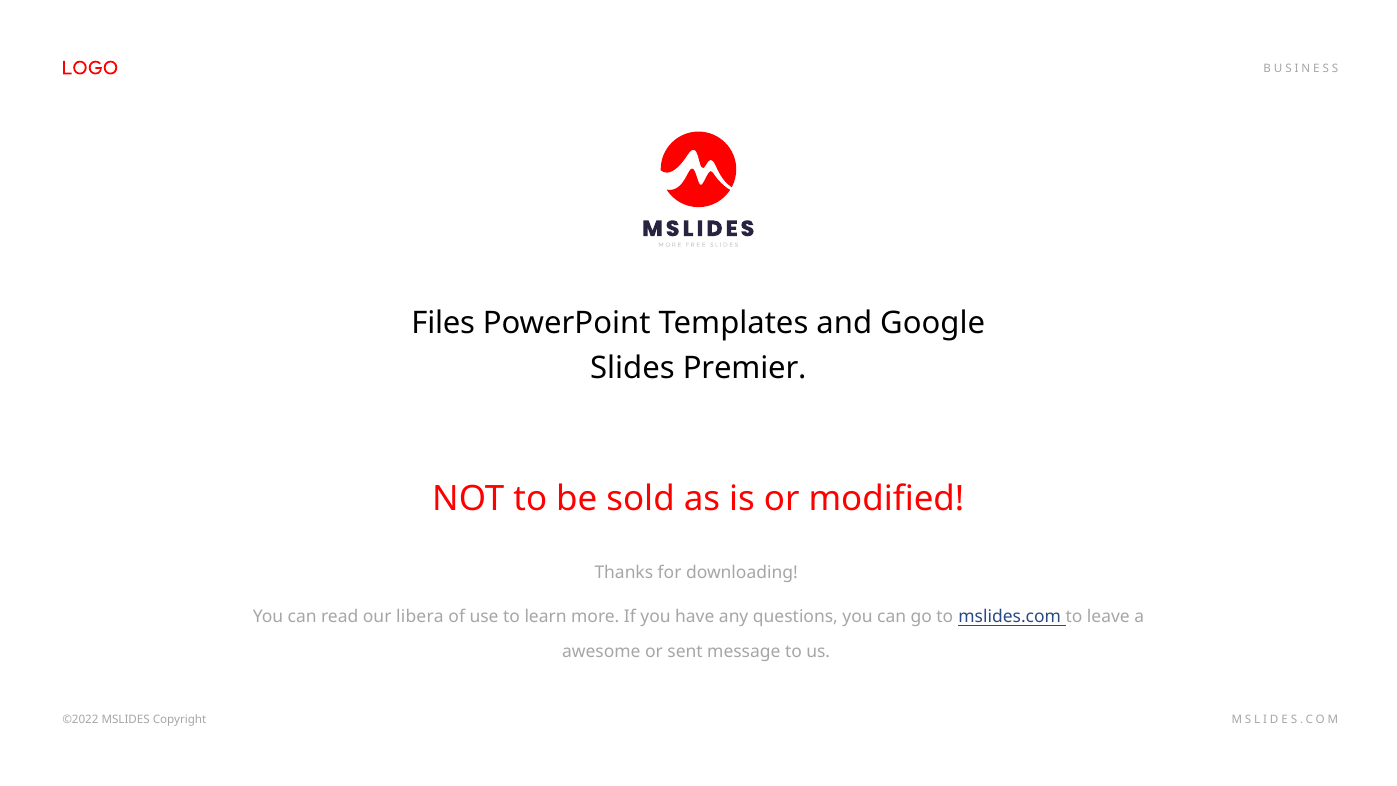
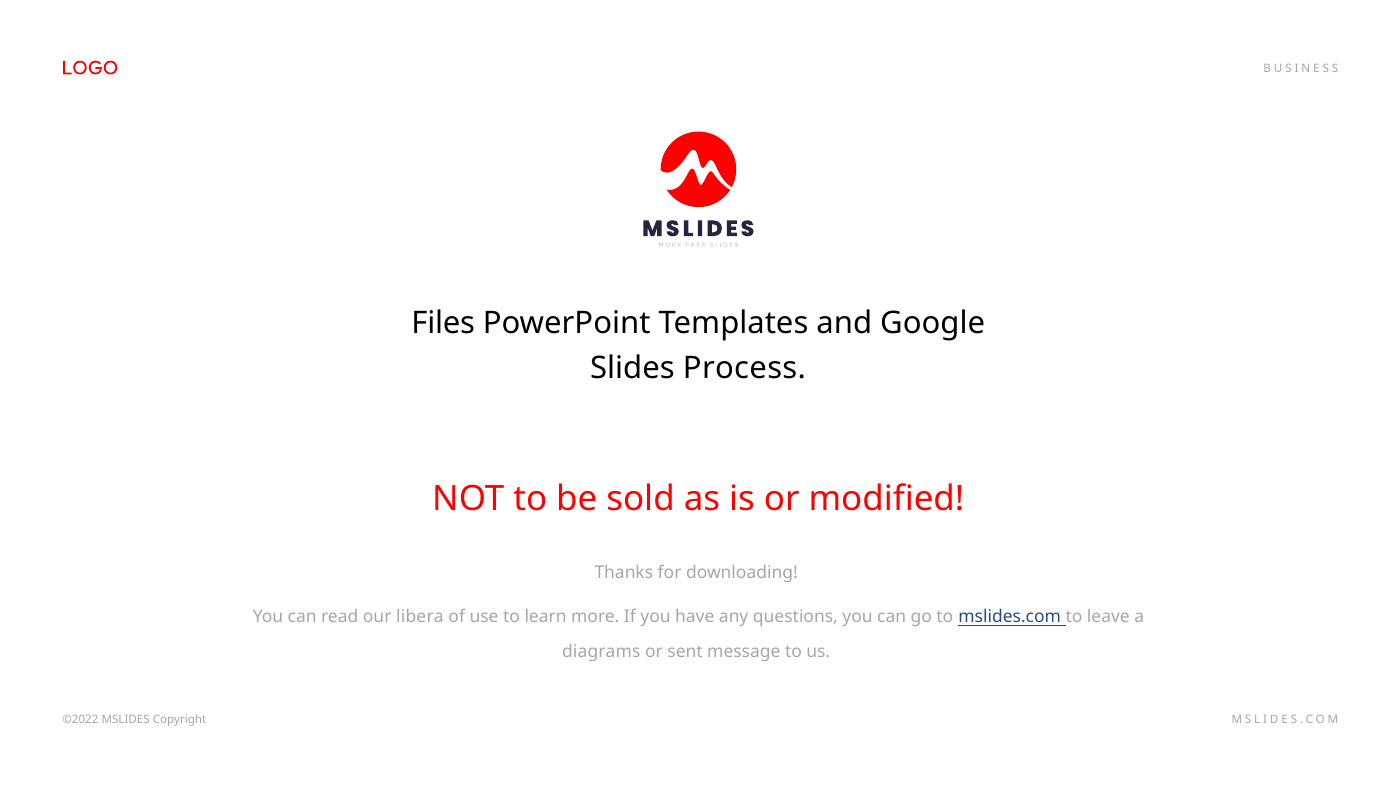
Premier: Premier -> Process
awesome: awesome -> diagrams
